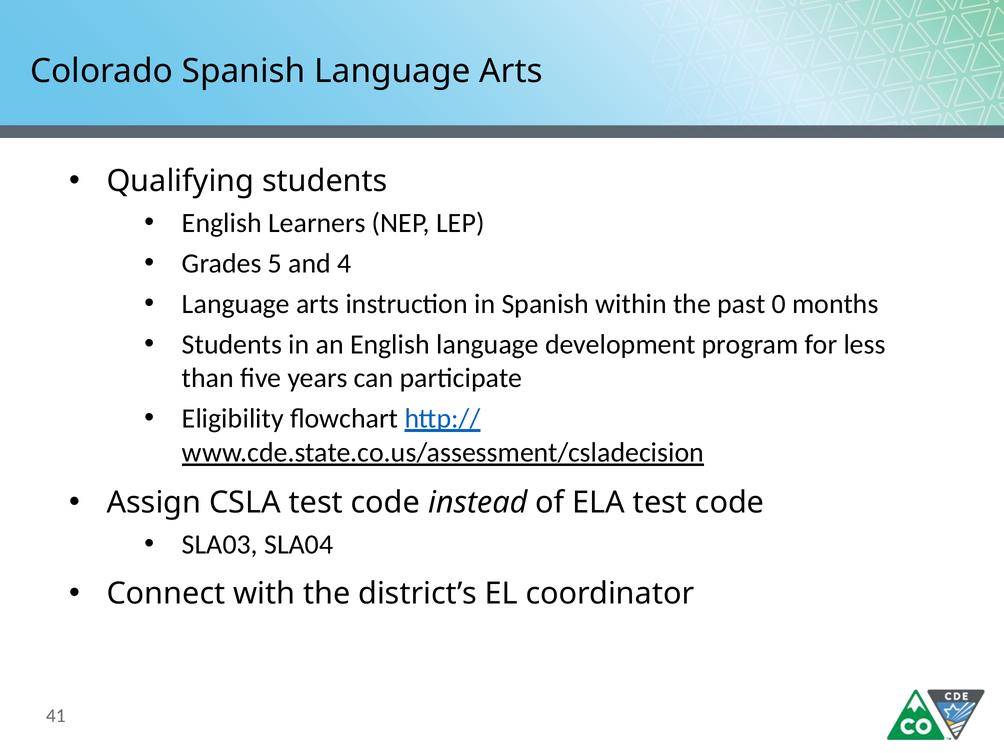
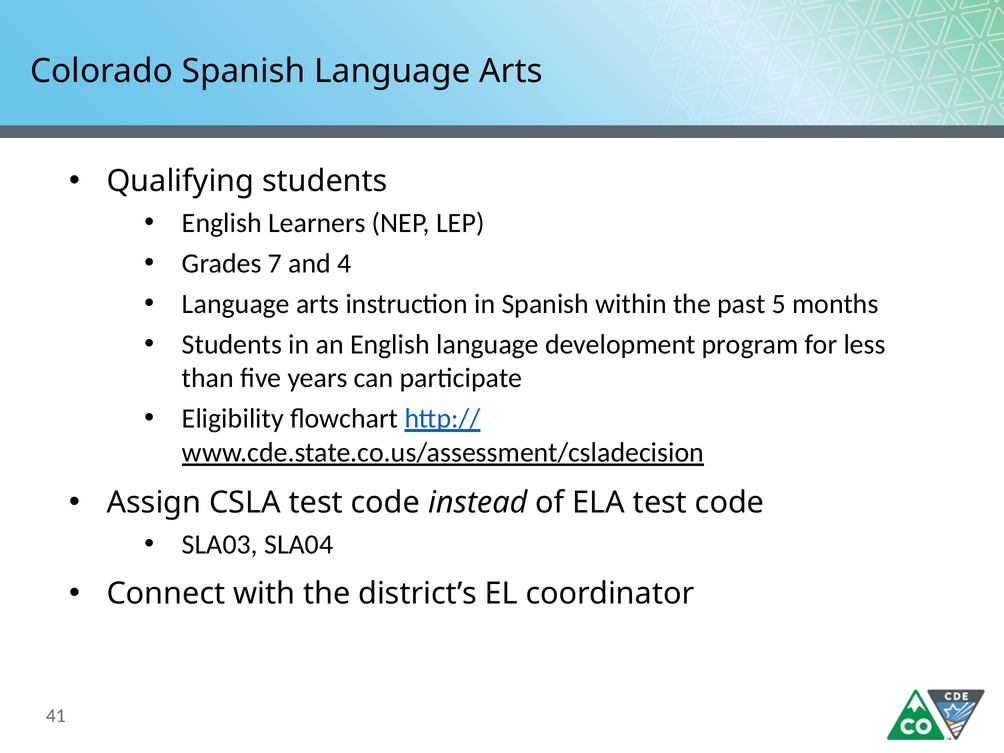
5: 5 -> 7
0: 0 -> 5
